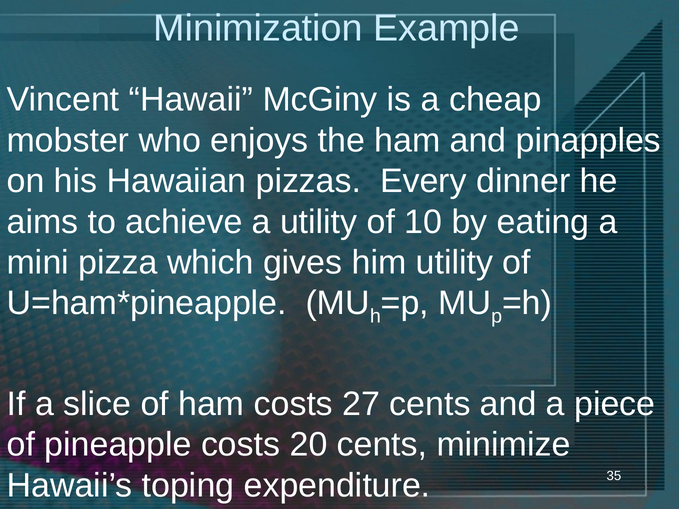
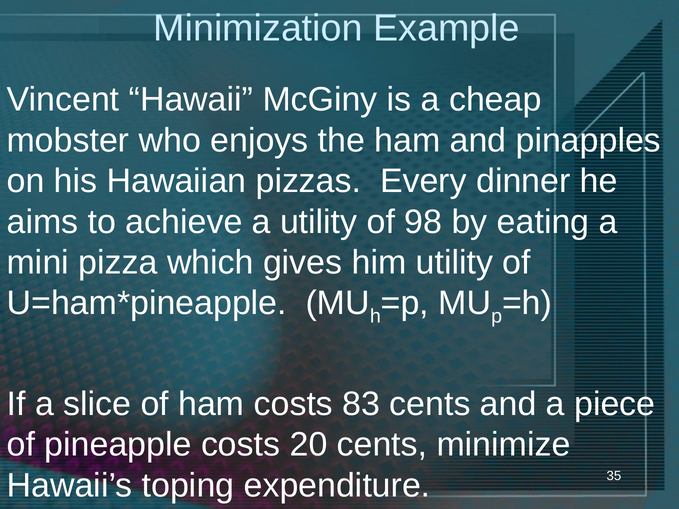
10: 10 -> 98
27: 27 -> 83
